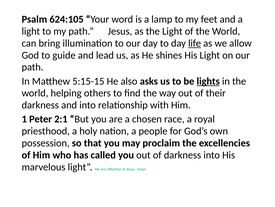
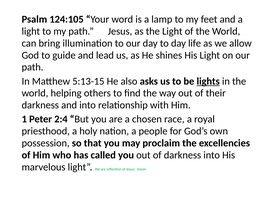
624:105: 624:105 -> 124:105
life underline: present -> none
5:15-15: 5:15-15 -> 5:13-15
2:1: 2:1 -> 2:4
